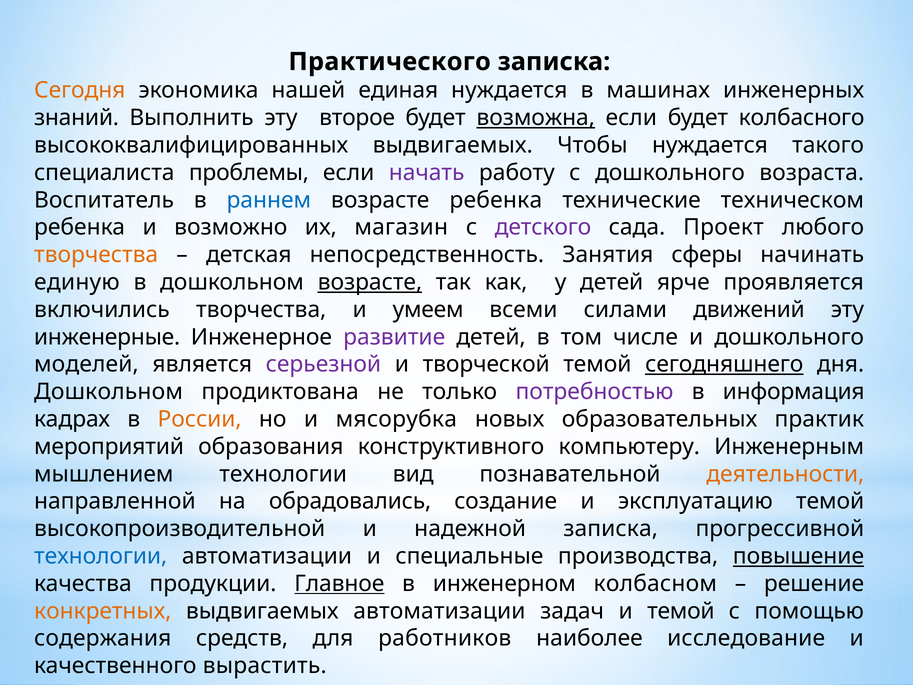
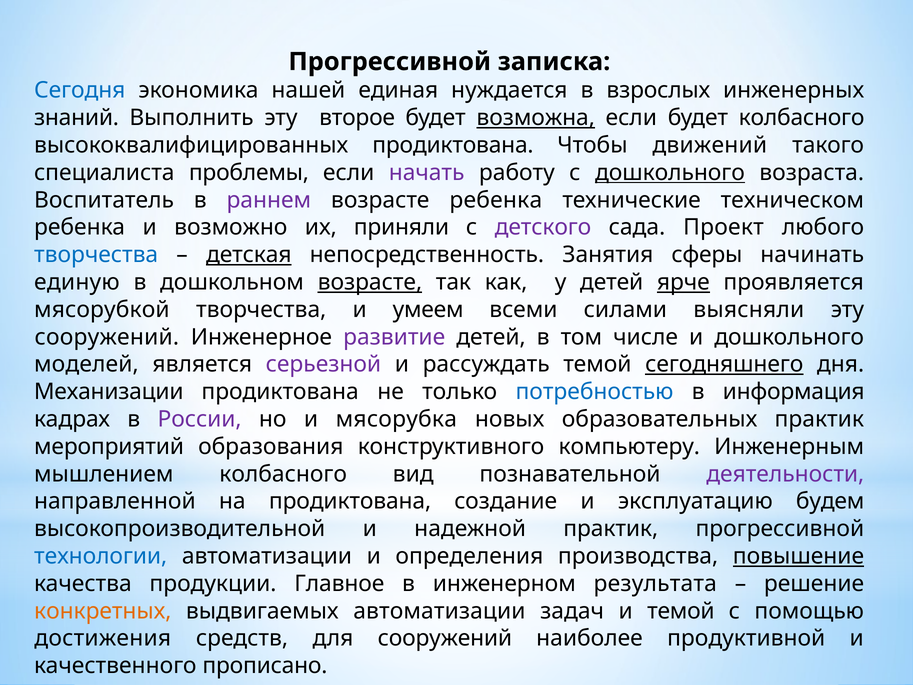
Практического at (390, 62): Практического -> Прогрессивной
Сегодня colour: orange -> blue
машинах: машинах -> взрослых
высококвалифицированных выдвигаемых: выдвигаемых -> продиктована
Чтобы нуждается: нуждается -> движений
дошкольного at (670, 173) underline: none -> present
раннем colour: blue -> purple
магазин: магазин -> приняли
творчества at (96, 255) colour: orange -> blue
детская underline: none -> present
ярче underline: none -> present
включились: включились -> мясорубкой
движений: движений -> выясняли
инженерные at (107, 337): инженерные -> сооружений
творческой: творческой -> рассуждать
Дошкольном at (109, 392): Дошкольном -> Механизации
потребностью colour: purple -> blue
России colour: orange -> purple
мышлением технологии: технологии -> колбасного
деятельности colour: orange -> purple
на обрадовались: обрадовались -> продиктована
эксплуатацию темой: темой -> будем
надежной записка: записка -> практик
специальные: специальные -> определения
Главное underline: present -> none
колбасном: колбасном -> результата
содержания: содержания -> достижения
для работников: работников -> сооружений
исследование: исследование -> продуктивной
вырастить: вырастить -> прописано
